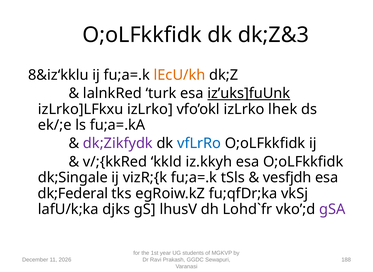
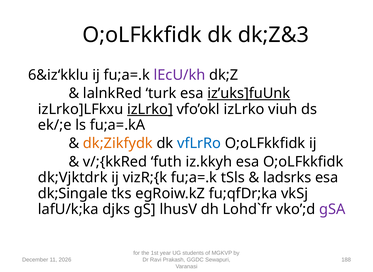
8&iz‘kklu: 8&iz‘kklu -> 6&iz‘kklu
lEcU/kh colour: orange -> purple
izLrko at (150, 109) underline: none -> present
lhek: lhek -> viuh
dk;Zikfydk colour: purple -> orange
kkld: kkld -> futh
dk;Singale: dk;Singale -> dk;Vjktdrk
vesfjdh: vesfjdh -> ladsrks
dk;Federal: dk;Federal -> dk;Singale
